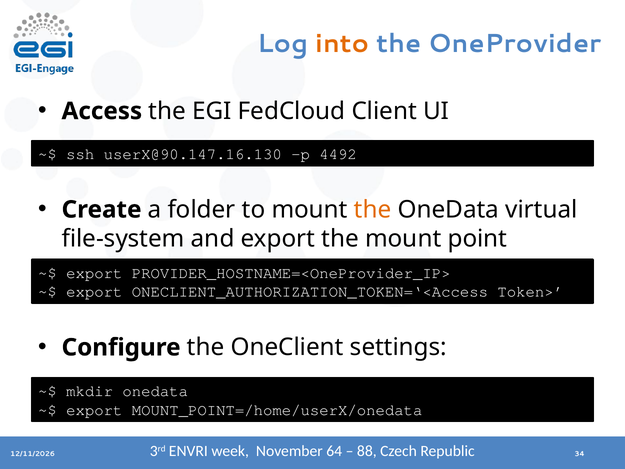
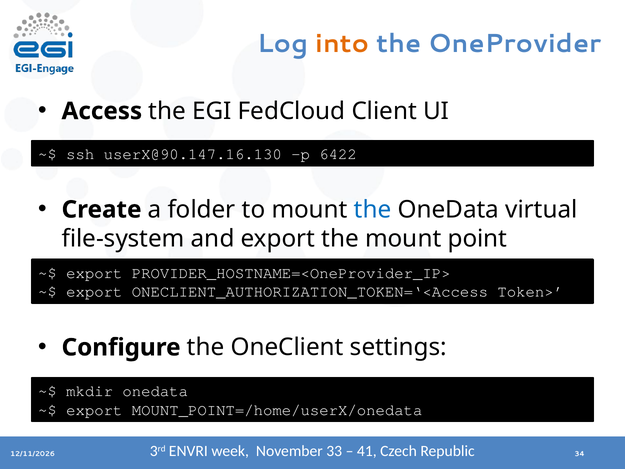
4492: 4492 -> 6422
the at (373, 209) colour: orange -> blue
64: 64 -> 33
88: 88 -> 41
